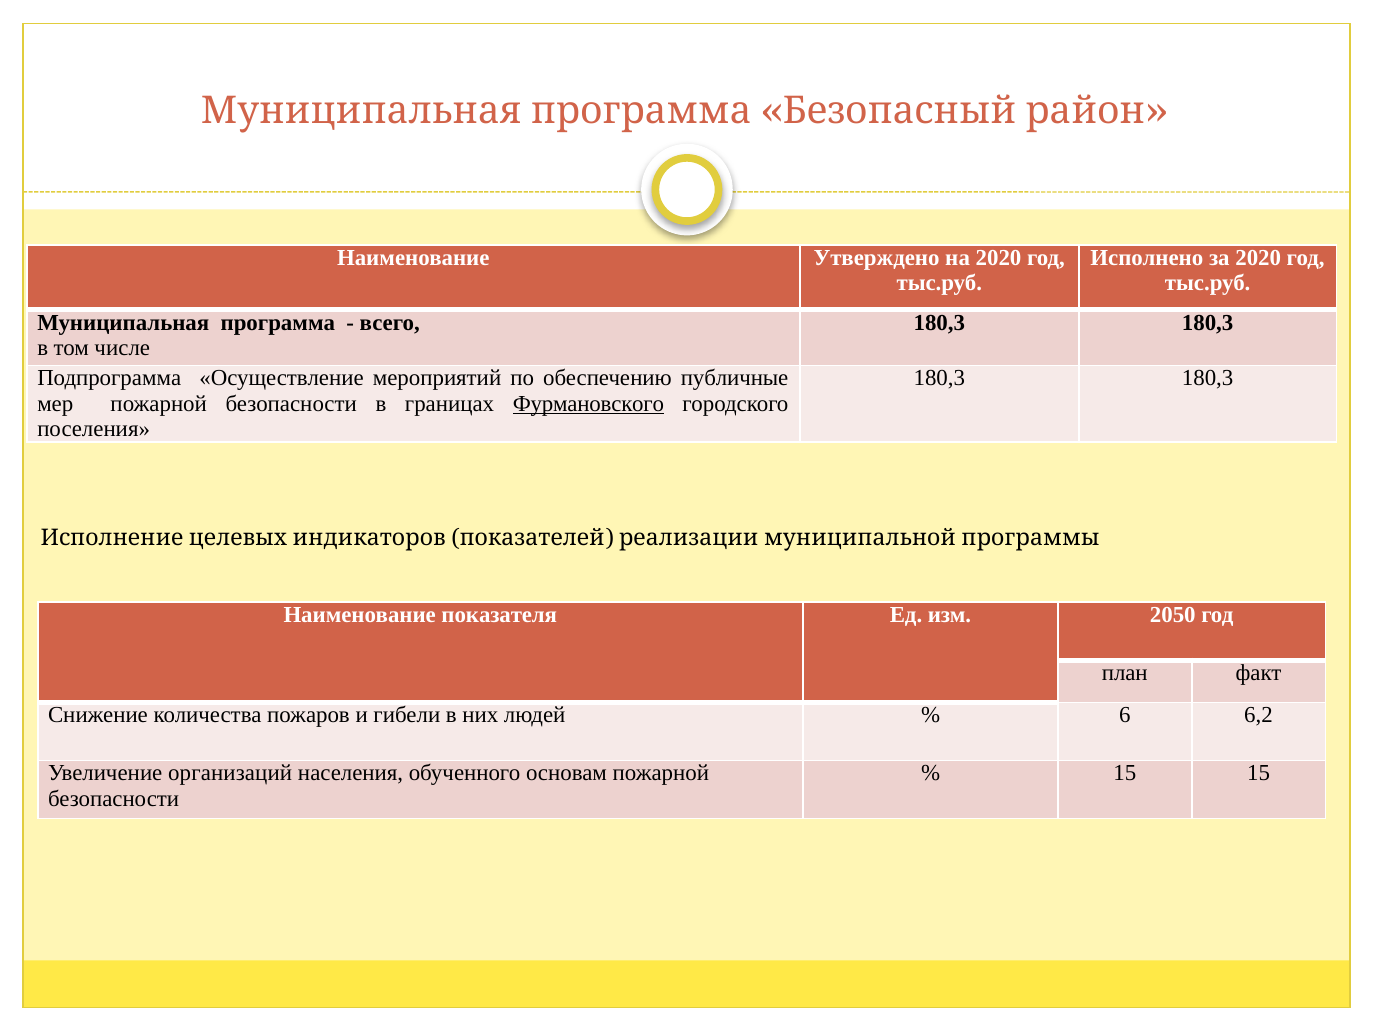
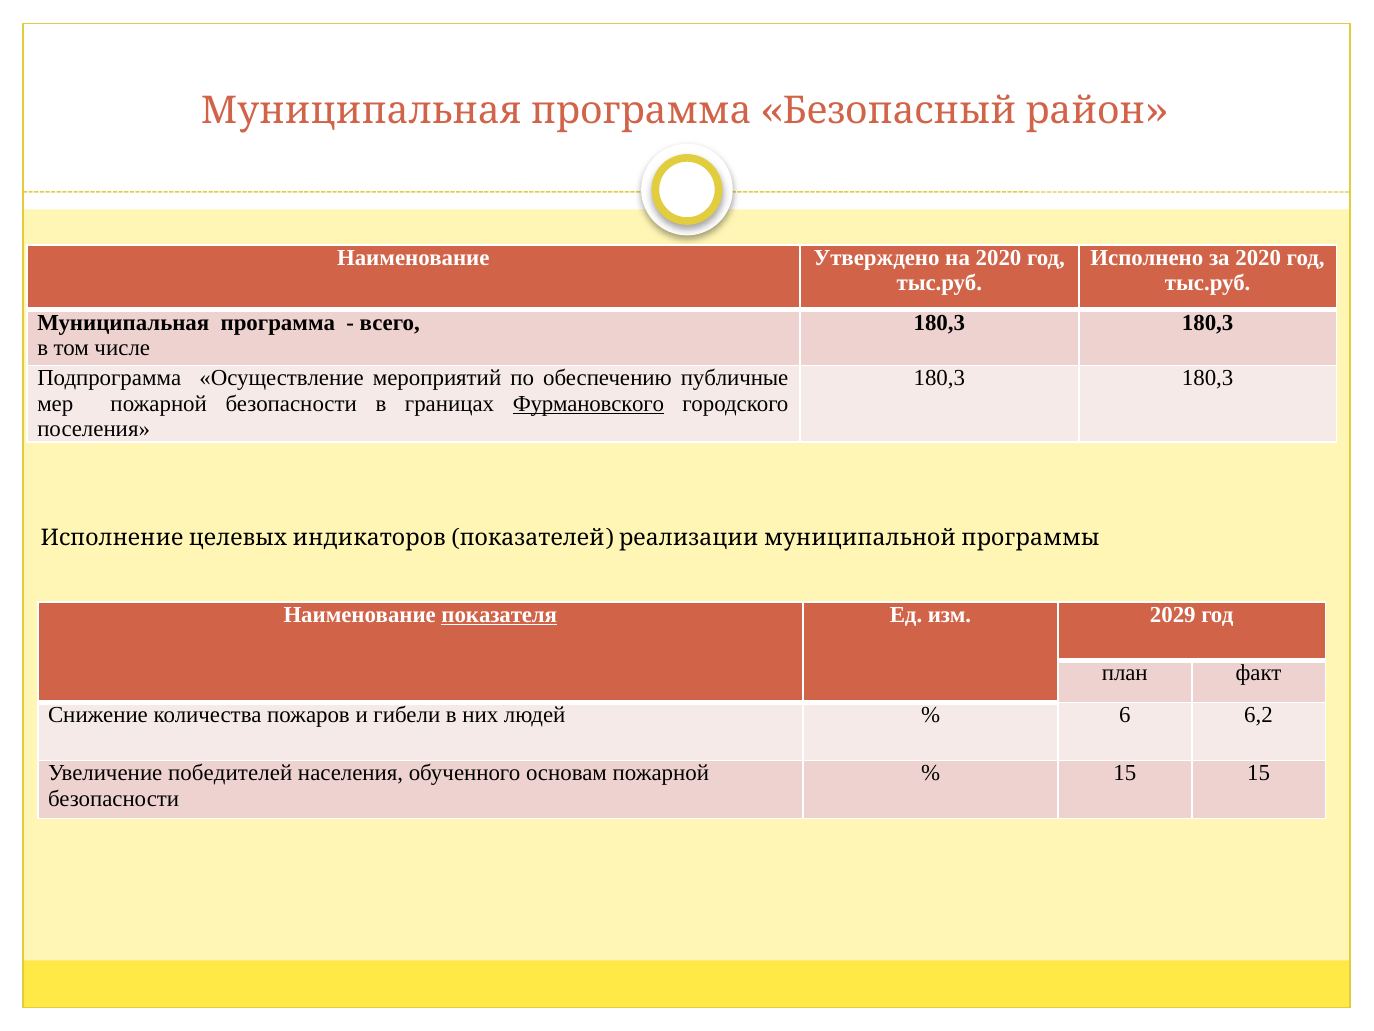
показателя underline: none -> present
2050: 2050 -> 2029
организаций: организаций -> победителей
